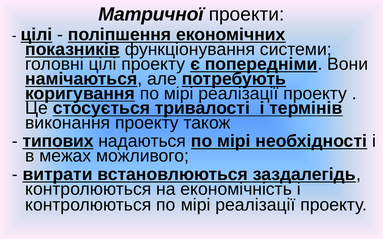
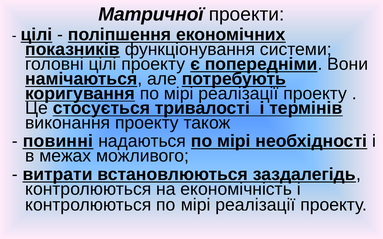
типових: типових -> повинні
